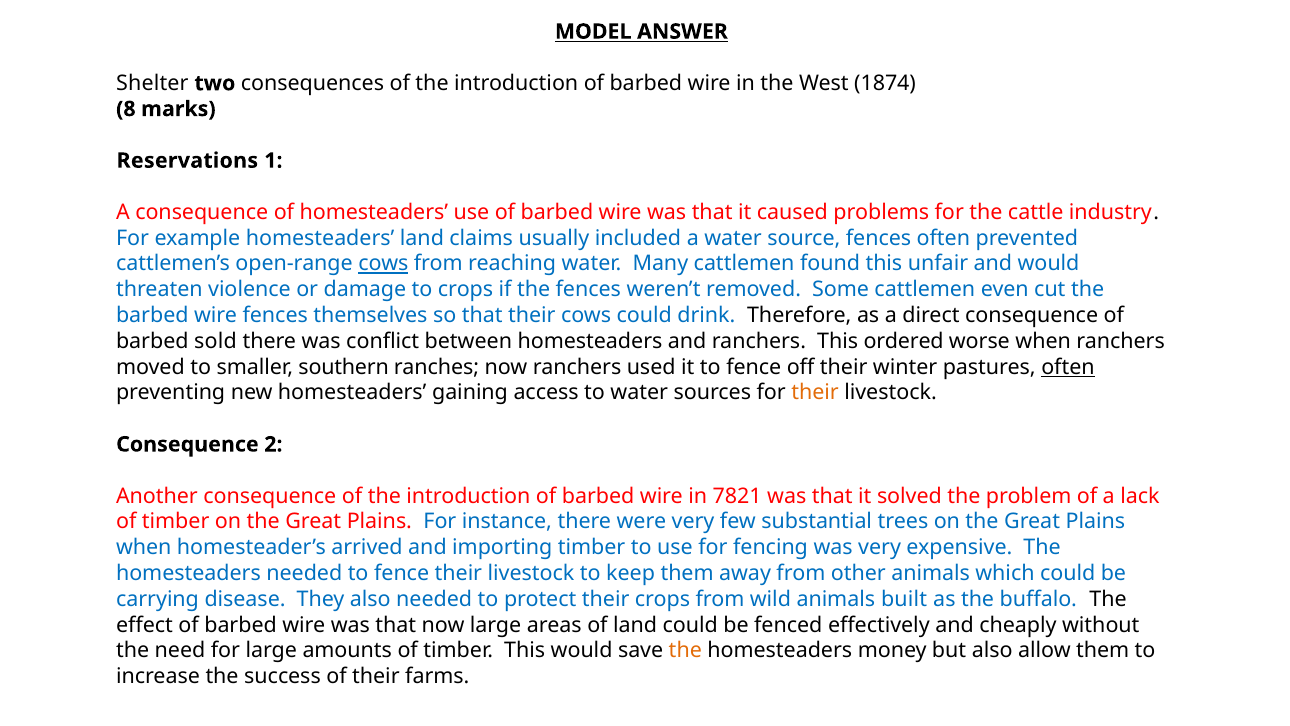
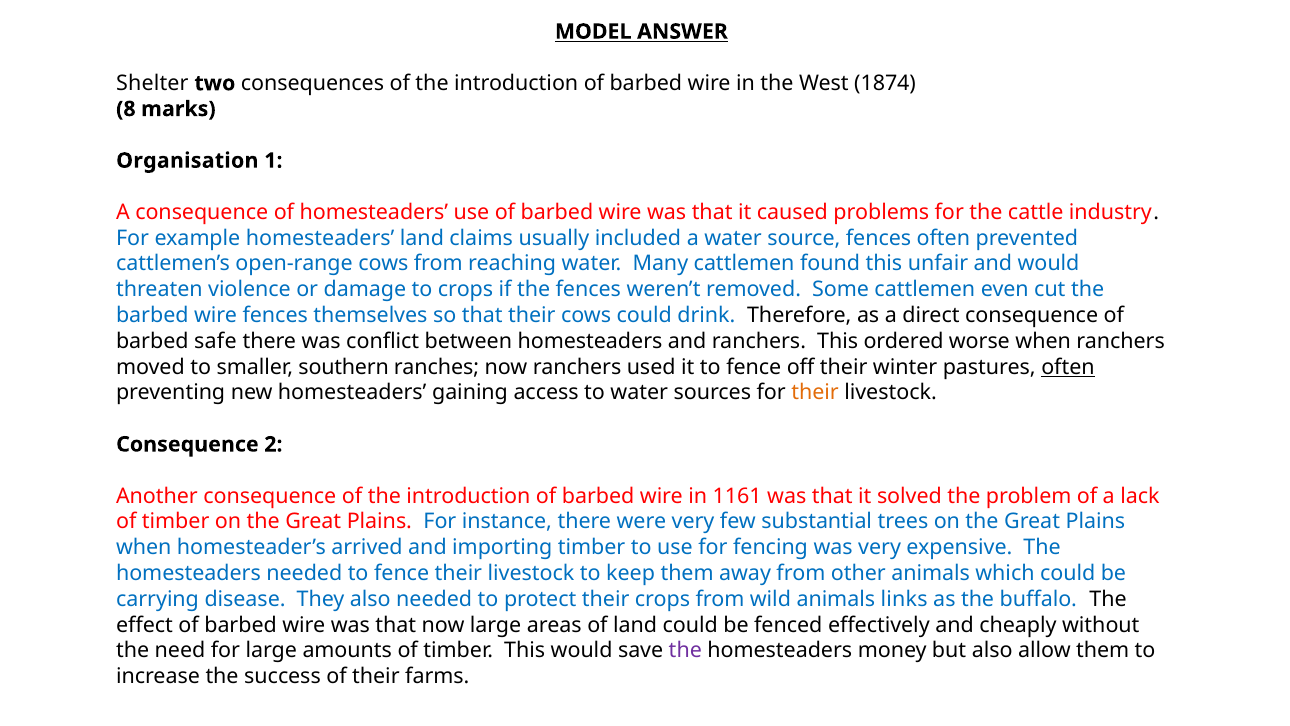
Reservations: Reservations -> Organisation
cows at (383, 264) underline: present -> none
sold: sold -> safe
7821: 7821 -> 1161
built: built -> links
the at (685, 650) colour: orange -> purple
